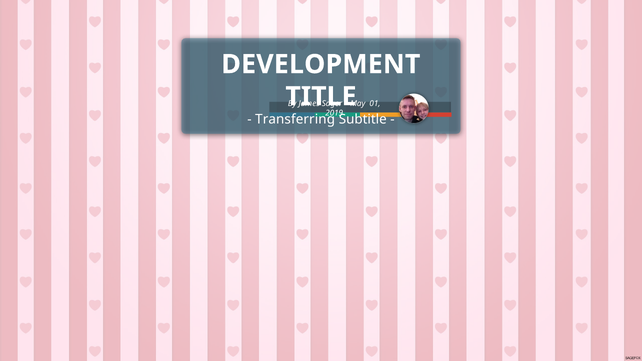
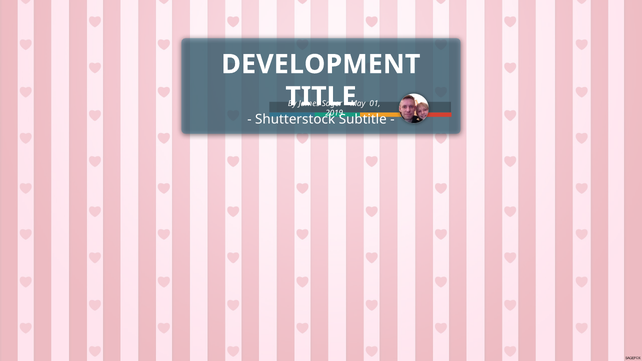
Transferring: Transferring -> Shutterstock
